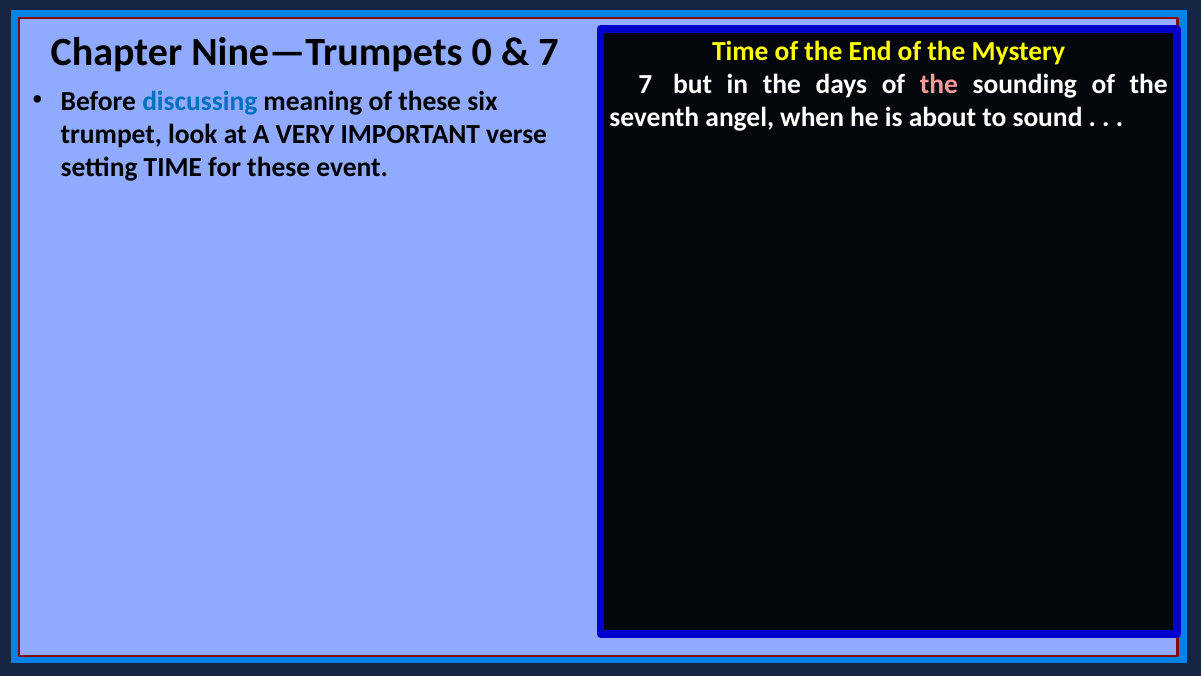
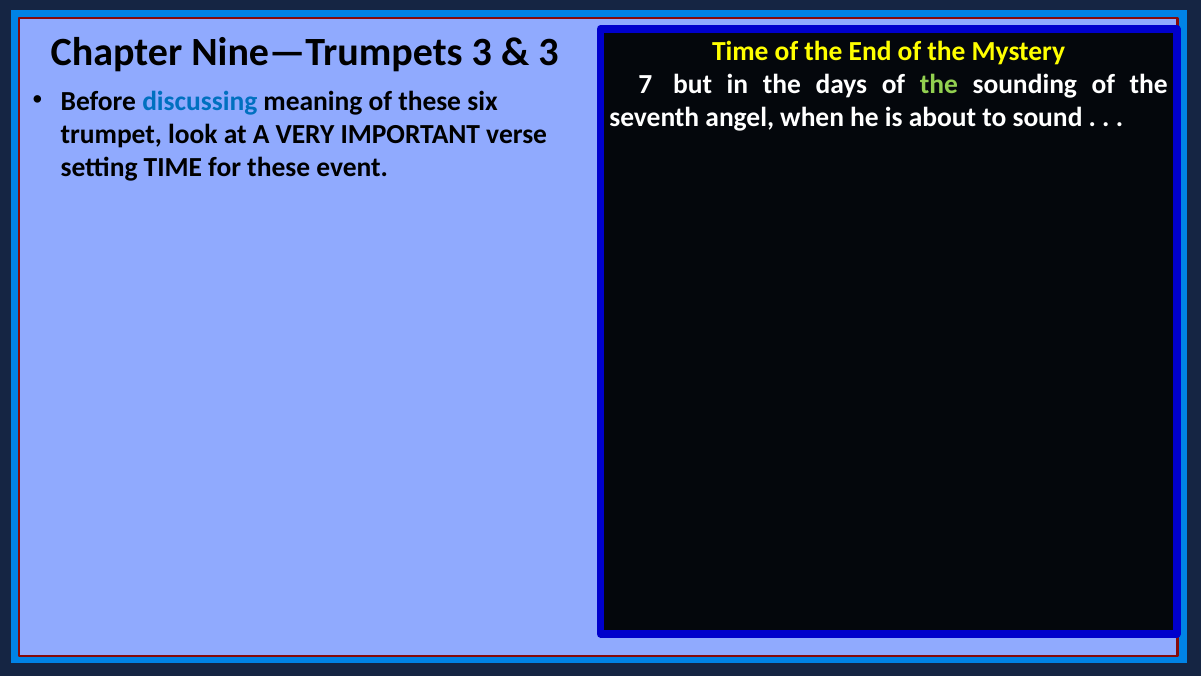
Nine—Trumpets 0: 0 -> 3
7 at (548, 52): 7 -> 3
the at (939, 85) colour: pink -> light green
